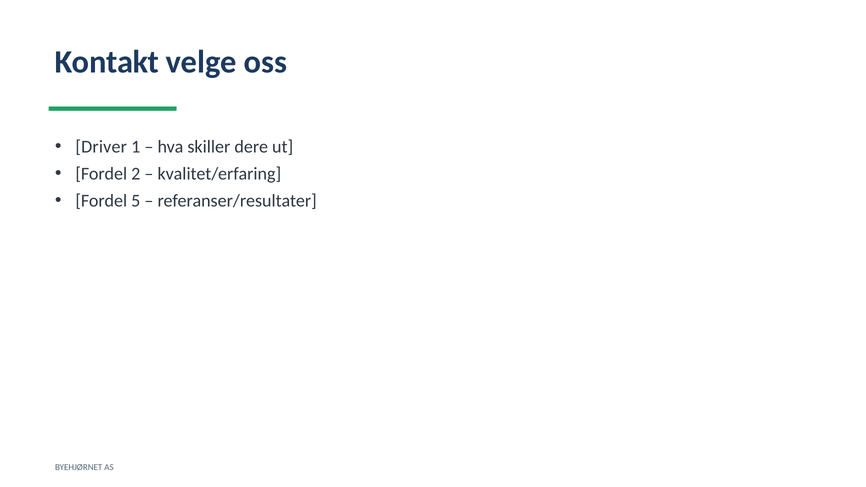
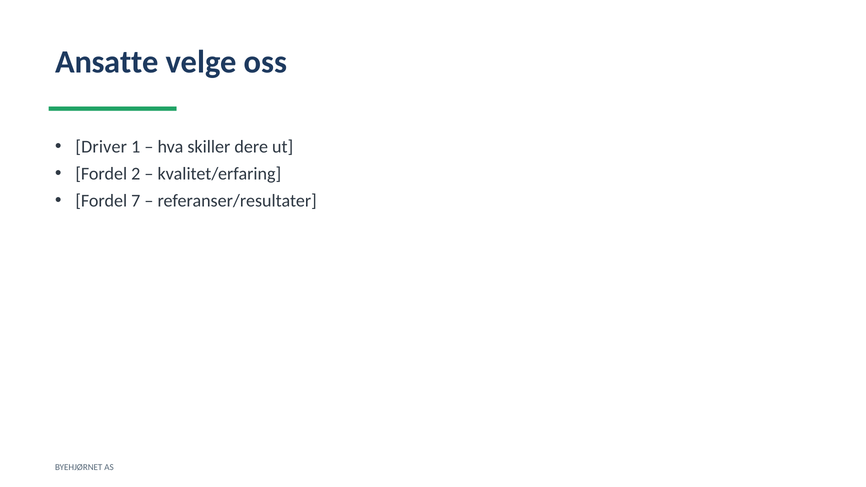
Kontakt: Kontakt -> Ansatte
5: 5 -> 7
